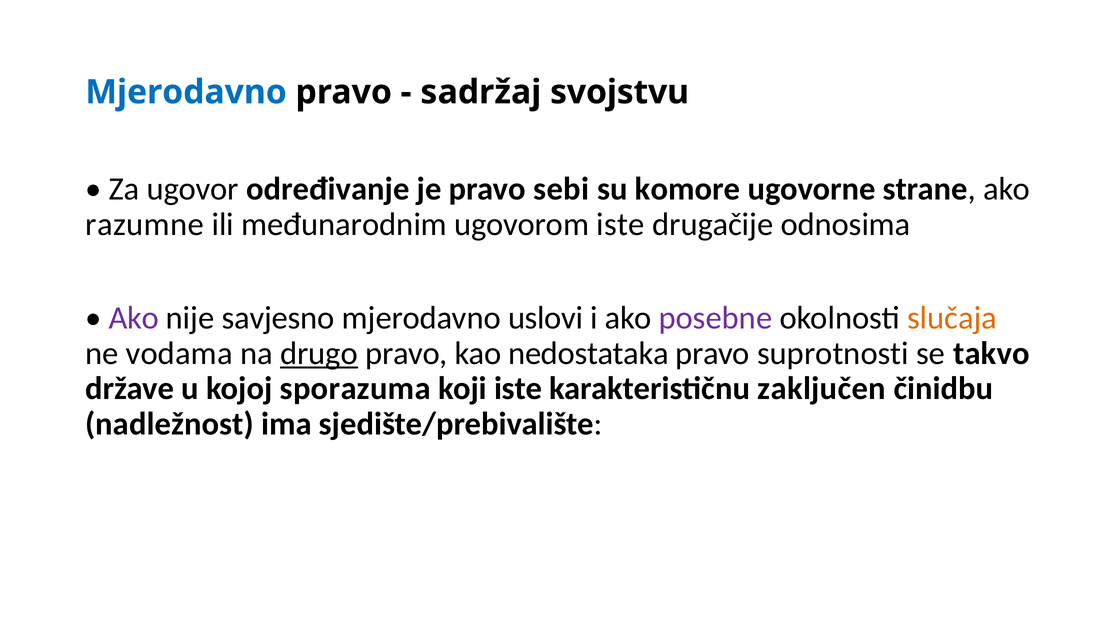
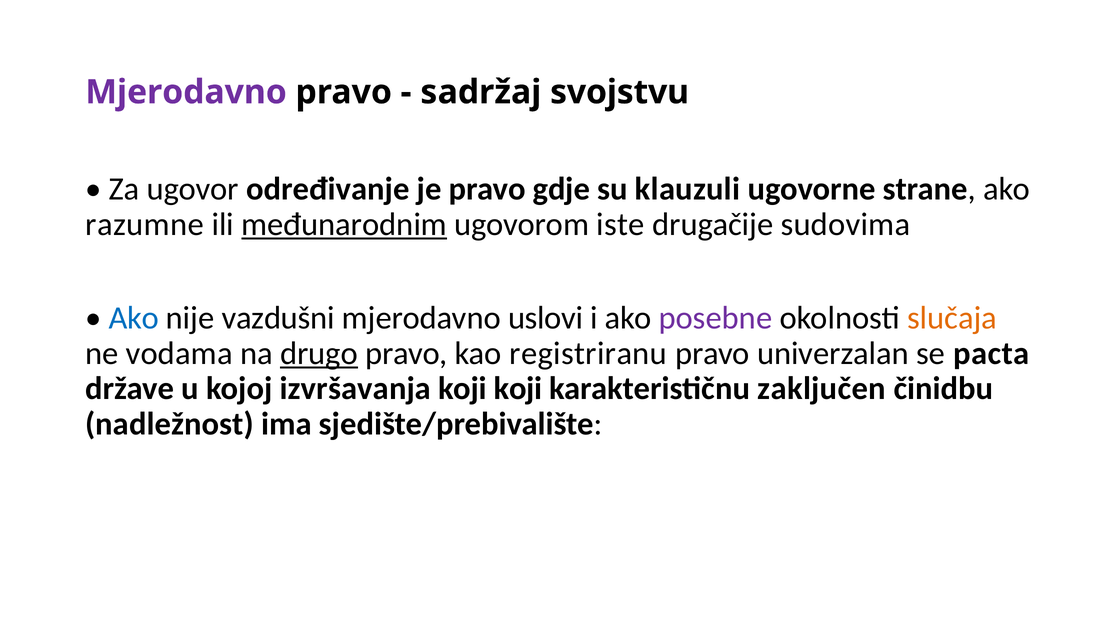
Mjerodavno at (186, 92) colour: blue -> purple
sebi: sebi -> gdje
komore: komore -> klauzuli
međunarodnim underline: none -> present
odnosima: odnosima -> sudovima
Ako at (134, 318) colour: purple -> blue
savjesno: savjesno -> vazdušni
nedostataka: nedostataka -> registriranu
suprotnosti: suprotnosti -> univerzalan
takvo: takvo -> pacta
sporazuma: sporazuma -> izvršavanja
koji iste: iste -> koji
